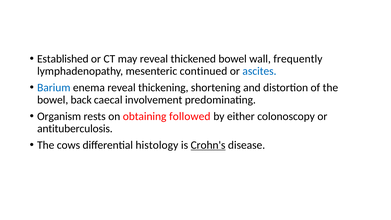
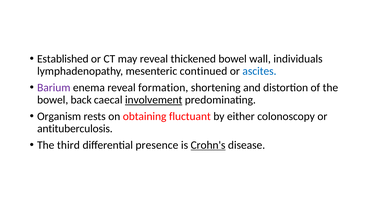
frequently: frequently -> individuals
Barium colour: blue -> purple
thickening: thickening -> formation
involvement underline: none -> present
followed: followed -> fluctuant
cows: cows -> third
histology: histology -> presence
